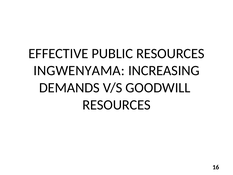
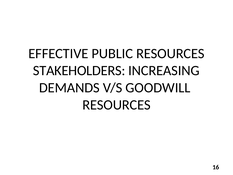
INGWENYAMA: INGWENYAMA -> STAKEHOLDERS
